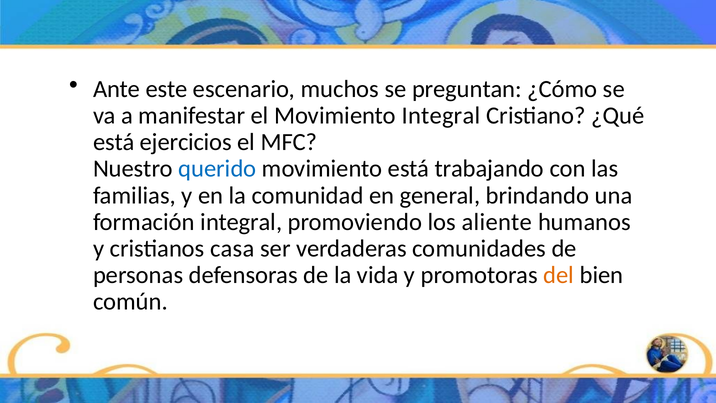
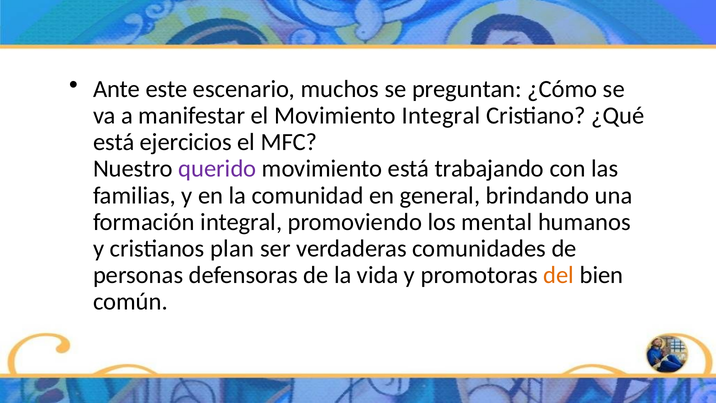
querido colour: blue -> purple
aliente: aliente -> mental
casa: casa -> plan
